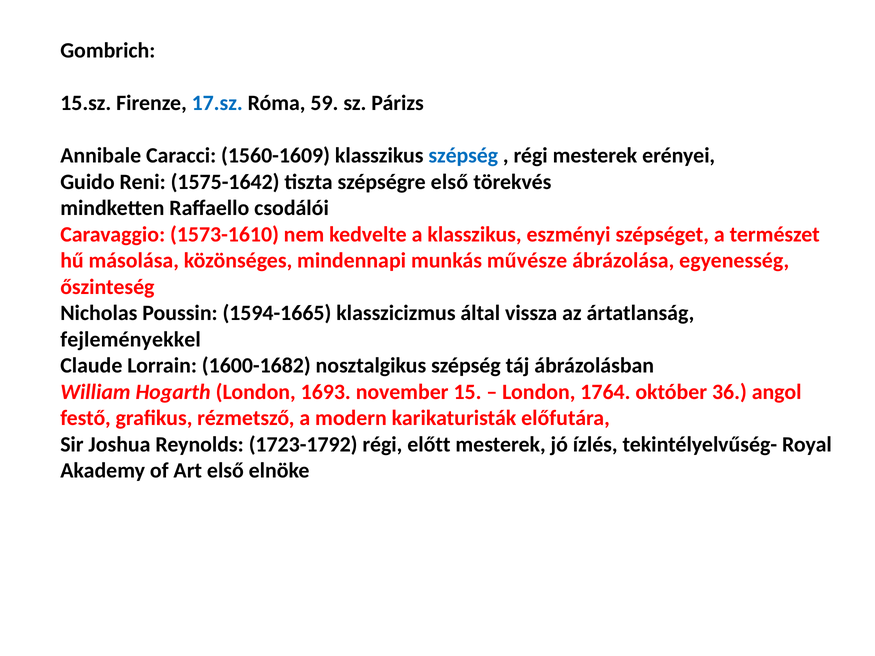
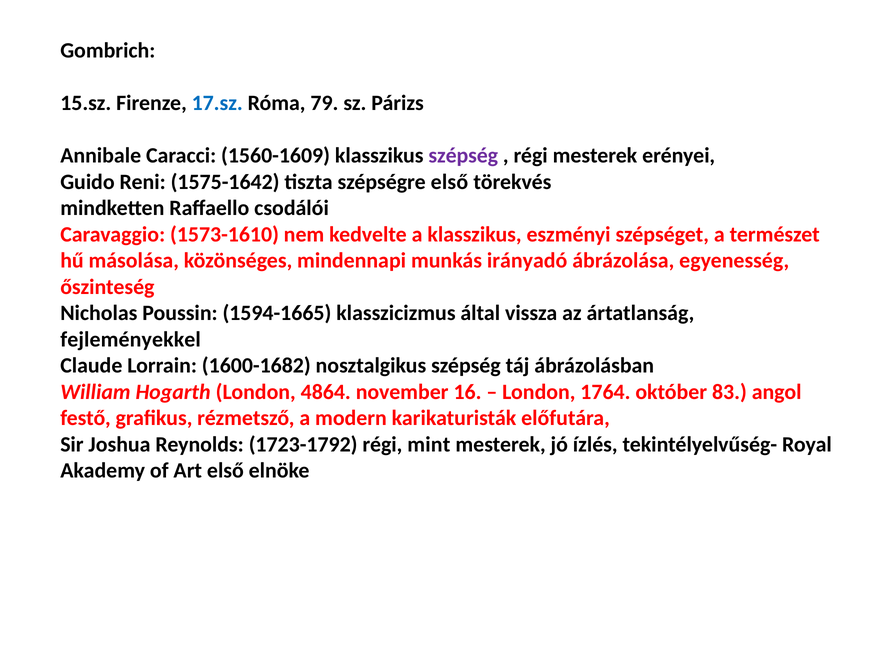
59: 59 -> 79
szépség at (463, 156) colour: blue -> purple
művésze: művésze -> irányadó
1693: 1693 -> 4864
15: 15 -> 16
36: 36 -> 83
előtt: előtt -> mint
